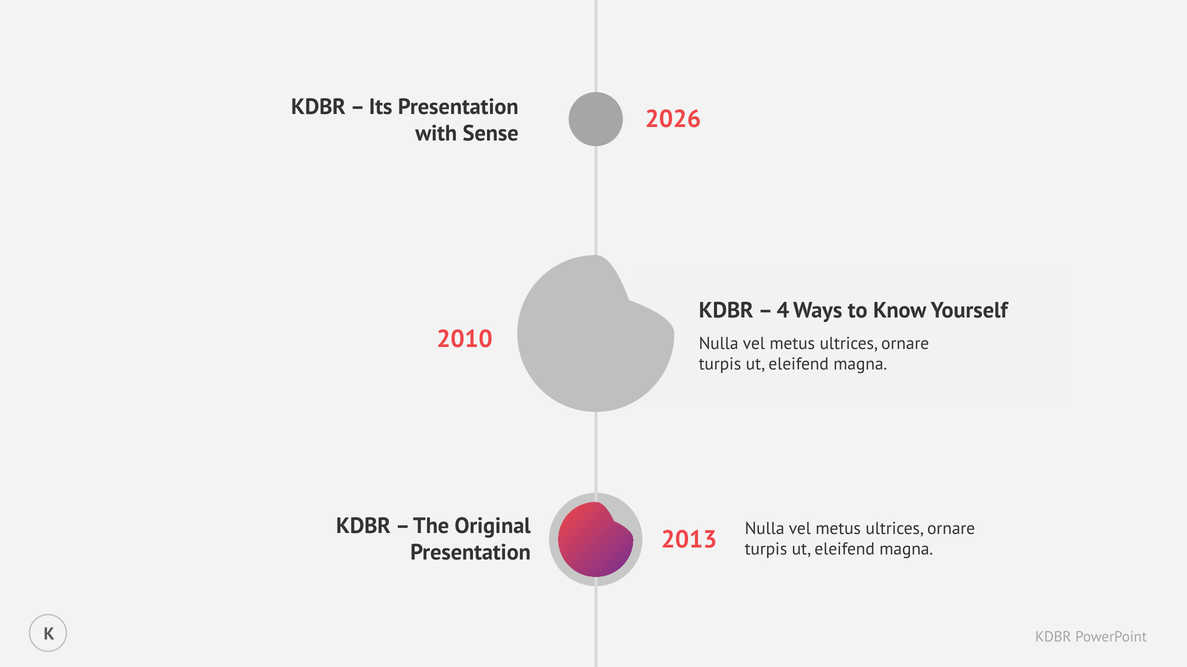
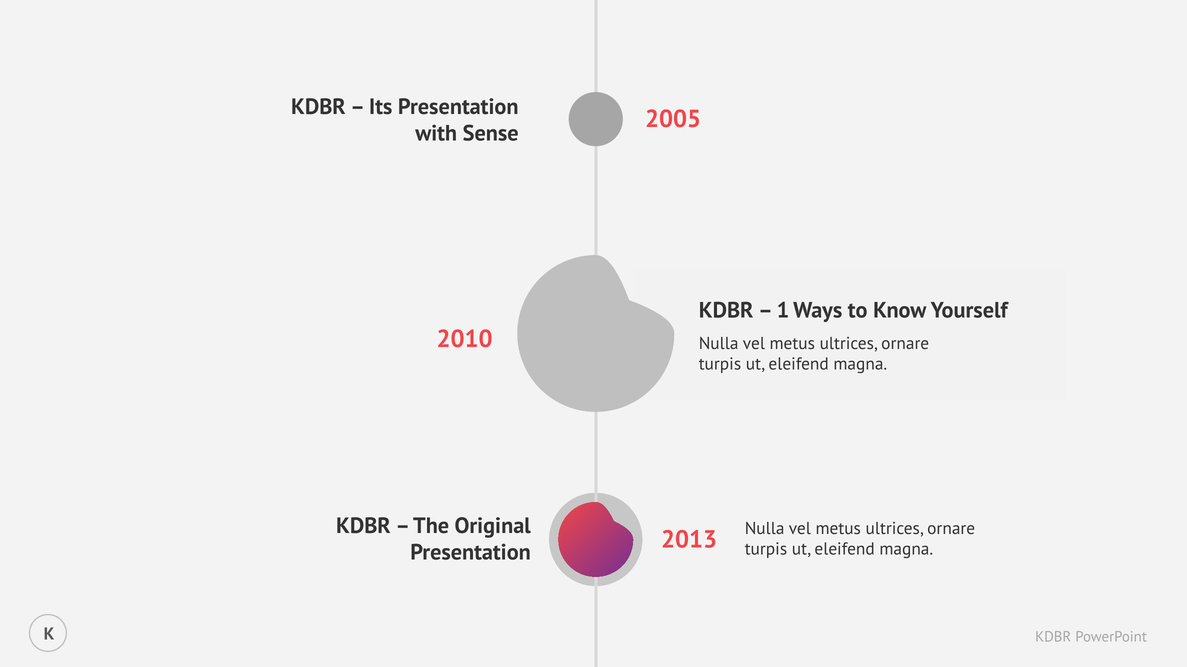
2026: 2026 -> 2005
4: 4 -> 1
